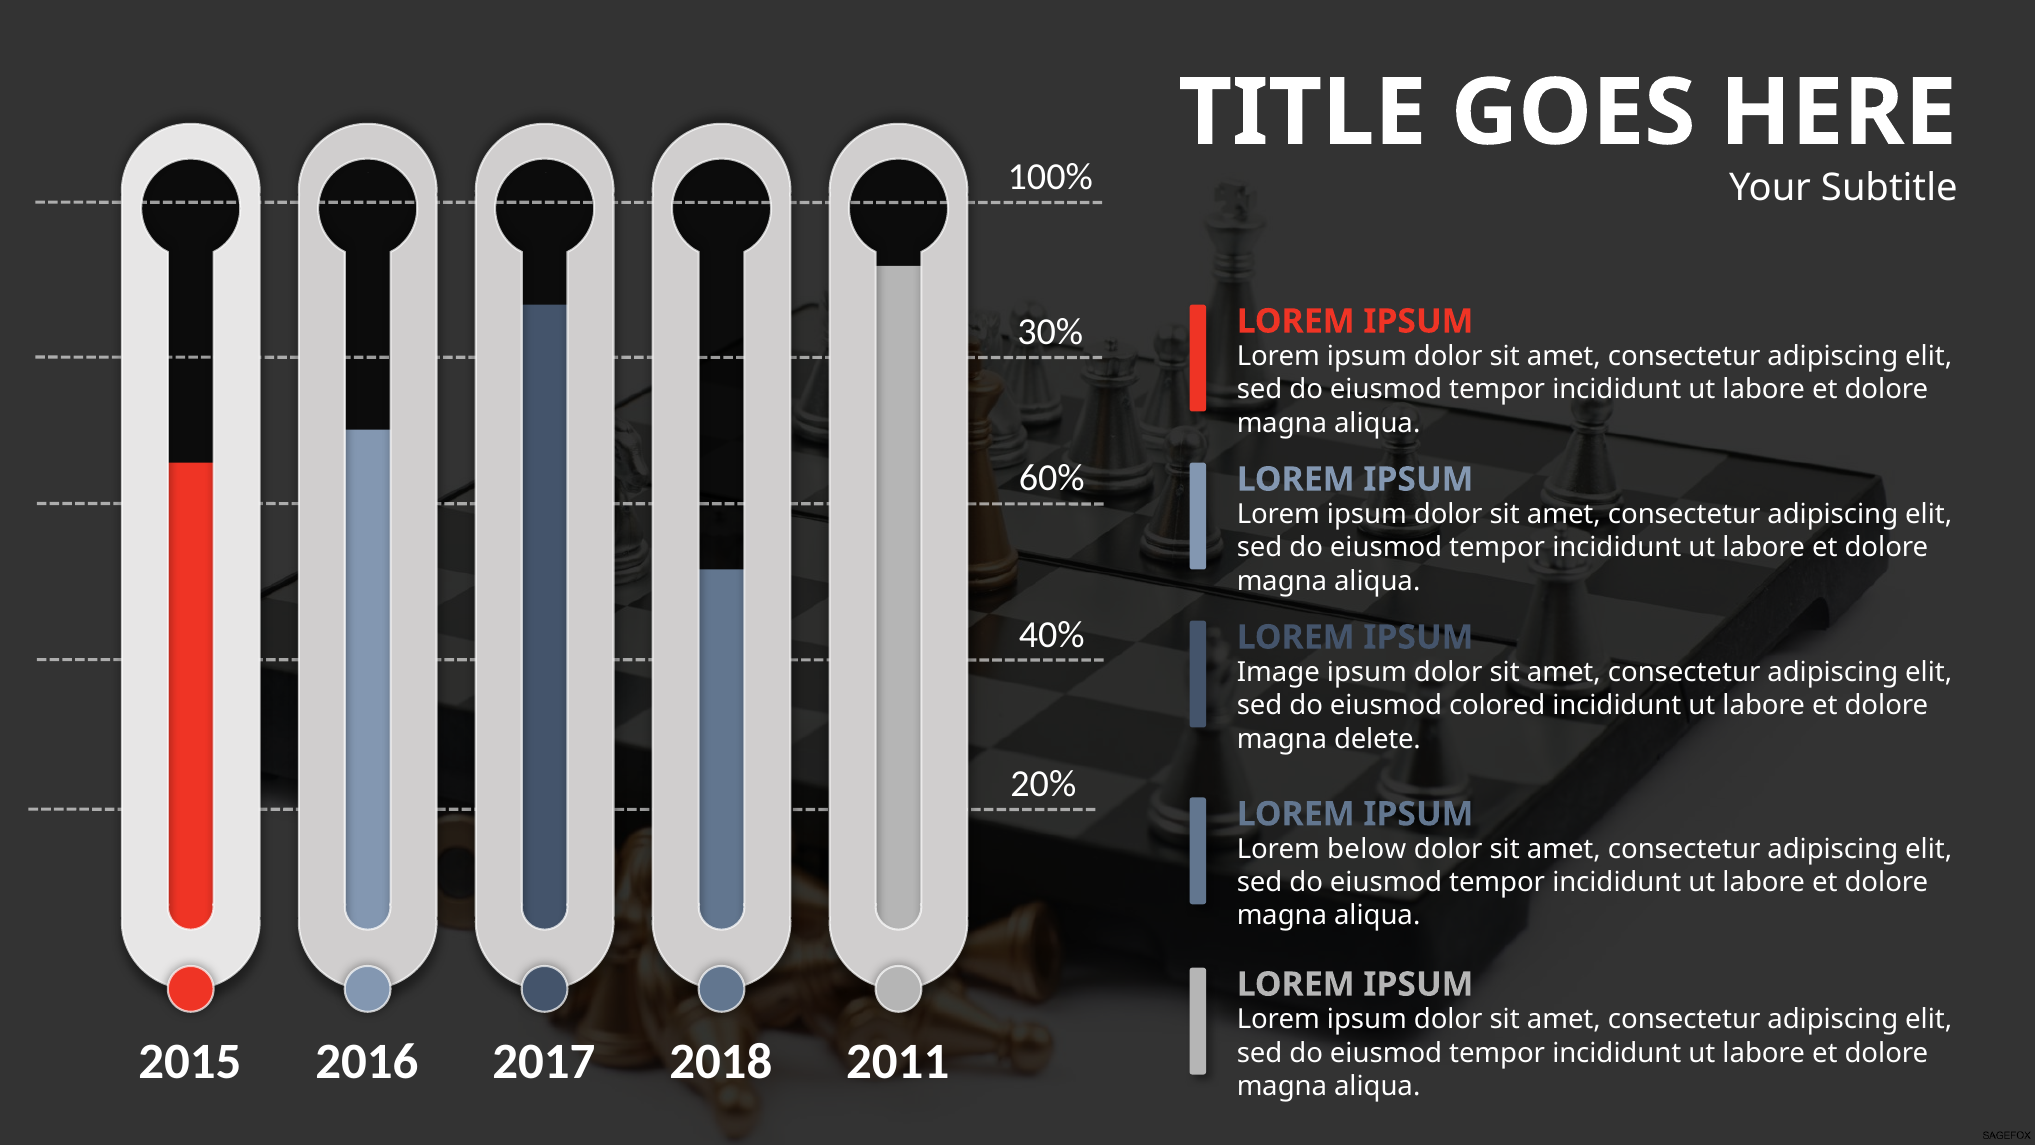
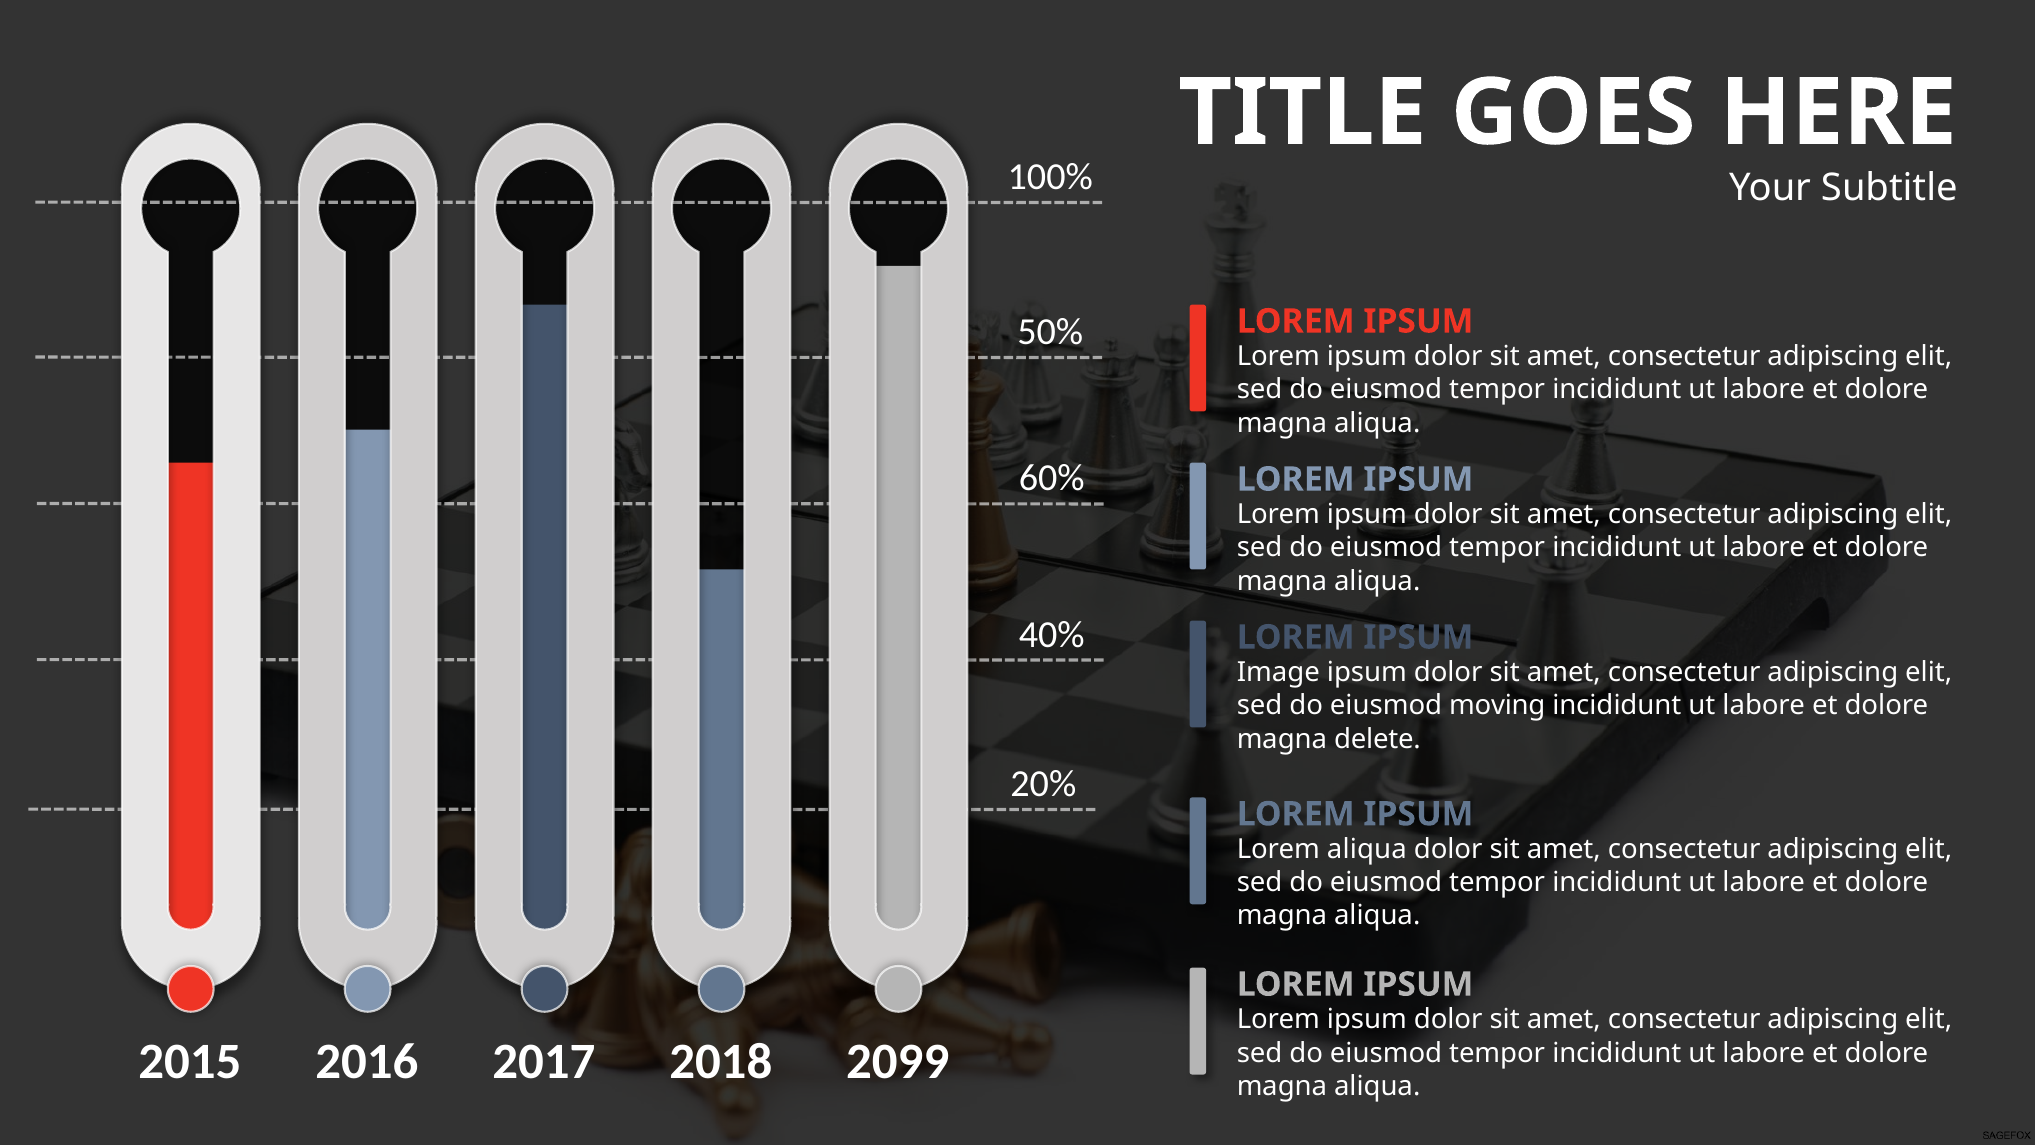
30%: 30% -> 50%
colored: colored -> moving
Lorem below: below -> aliqua
2011: 2011 -> 2099
